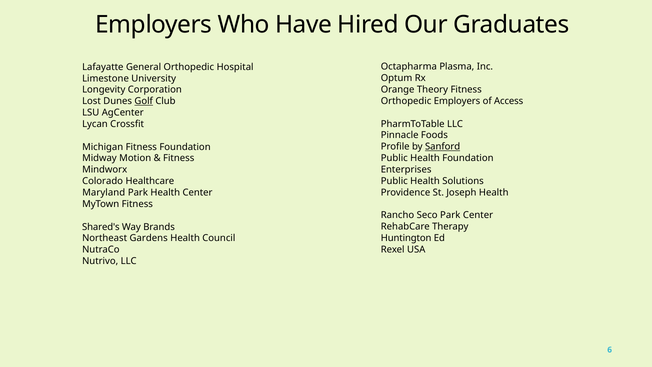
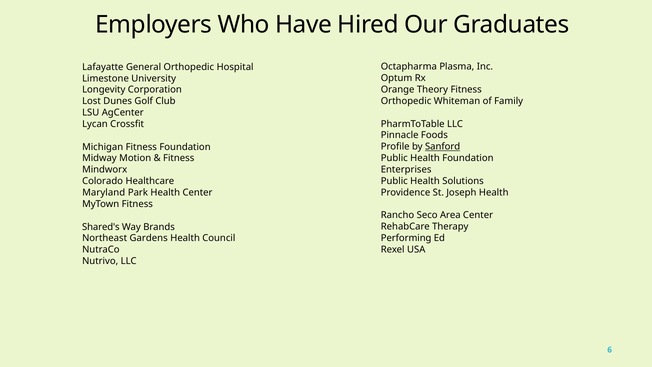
Orthopedic Employers: Employers -> Whiteman
Access: Access -> Family
Golf underline: present -> none
Seco Park: Park -> Area
Huntington: Huntington -> Performing
